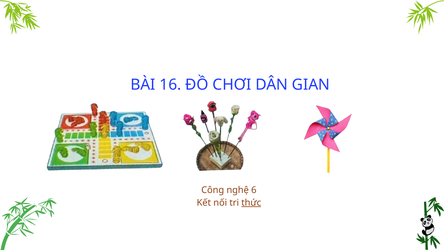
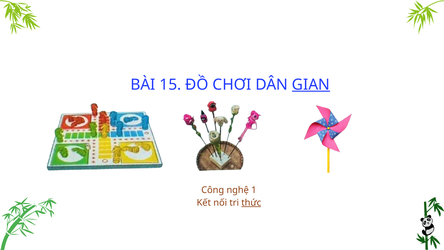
16: 16 -> 15
GIAN underline: none -> present
6: 6 -> 1
